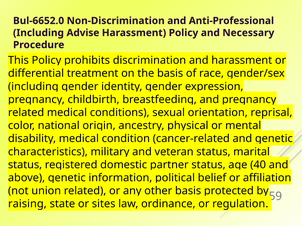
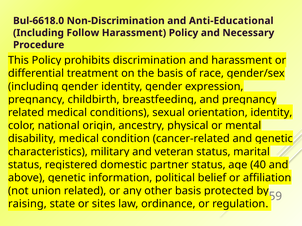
Bul-6652.0: Bul-6652.0 -> Bul-6618.0
Anti-Professional: Anti-Professional -> Anti-Educational
Advise: Advise -> Follow
reprisal at (271, 113): reprisal -> identity
